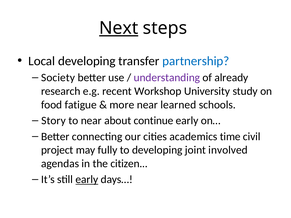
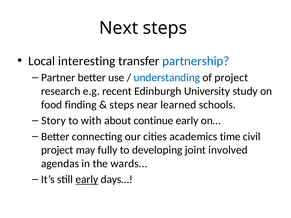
Next underline: present -> none
Local developing: developing -> interesting
Society: Society -> Partner
understanding colour: purple -> blue
of already: already -> project
Workshop: Workshop -> Edinburgh
fatigue: fatigue -> finding
more at (122, 105): more -> steps
to near: near -> with
citizen: citizen -> wards
